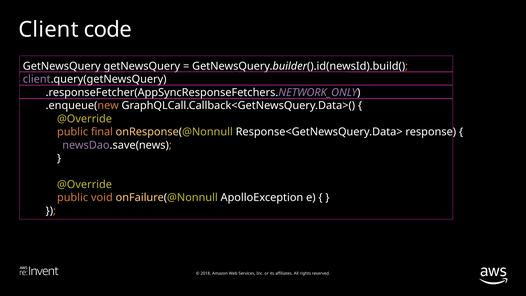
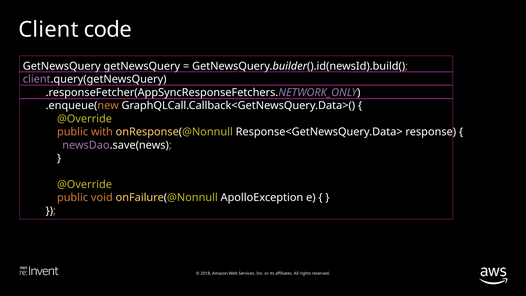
final: final -> with
